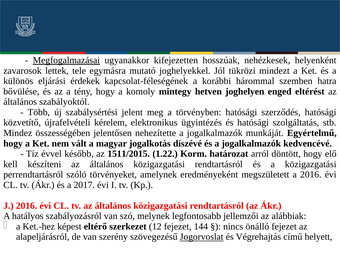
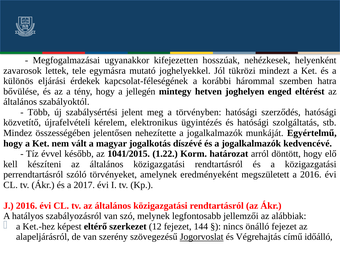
Megfogalmazásai underline: present -> none
komoly: komoly -> jellegén
1511/2015: 1511/2015 -> 1041/2015
helyett: helyett -> időálló
